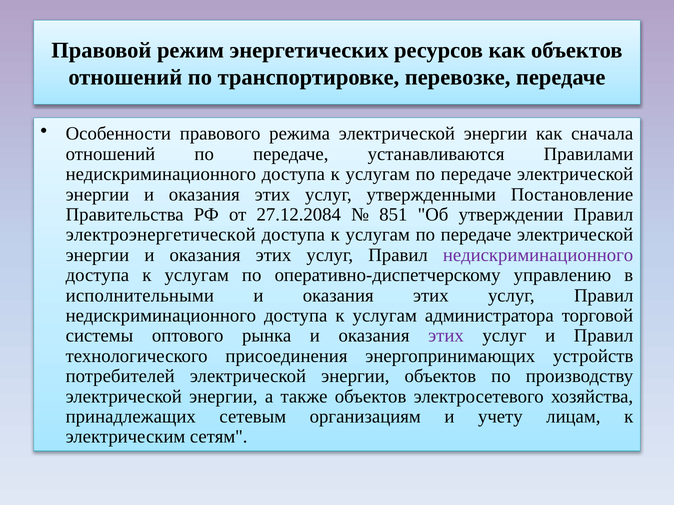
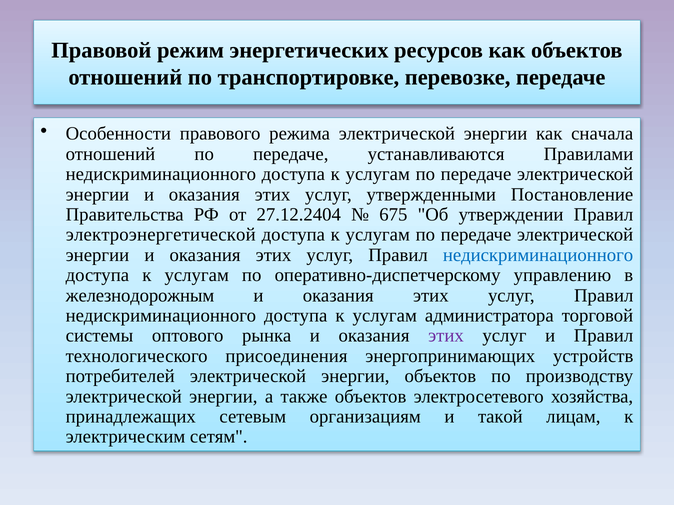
27.12.2084: 27.12.2084 -> 27.12.2404
851: 851 -> 675
недискриминационного at (538, 255) colour: purple -> blue
исполнительными: исполнительными -> железнодорожным
учету: учету -> такой
